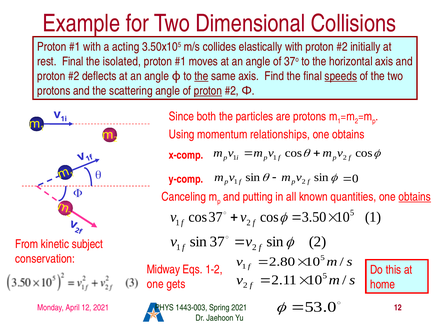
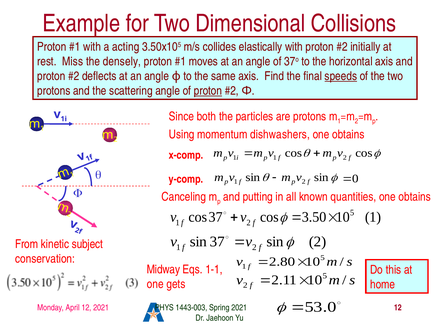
rest Final: Final -> Miss
isolated: isolated -> densely
the at (201, 76) underline: present -> none
relationships: relationships -> dishwashers
obtains at (415, 197) underline: present -> none
1-2: 1-2 -> 1-1
